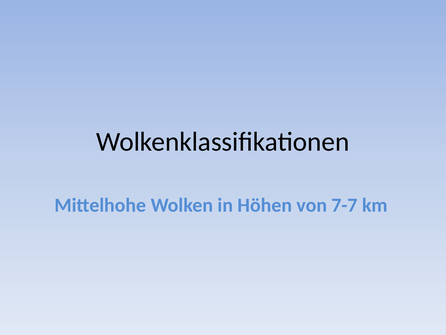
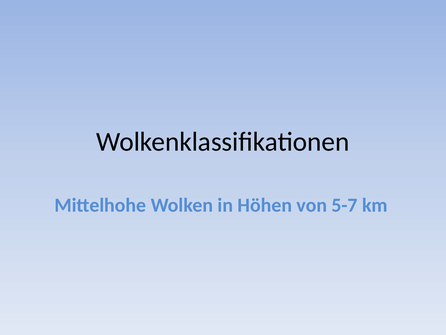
7-7: 7-7 -> 5-7
